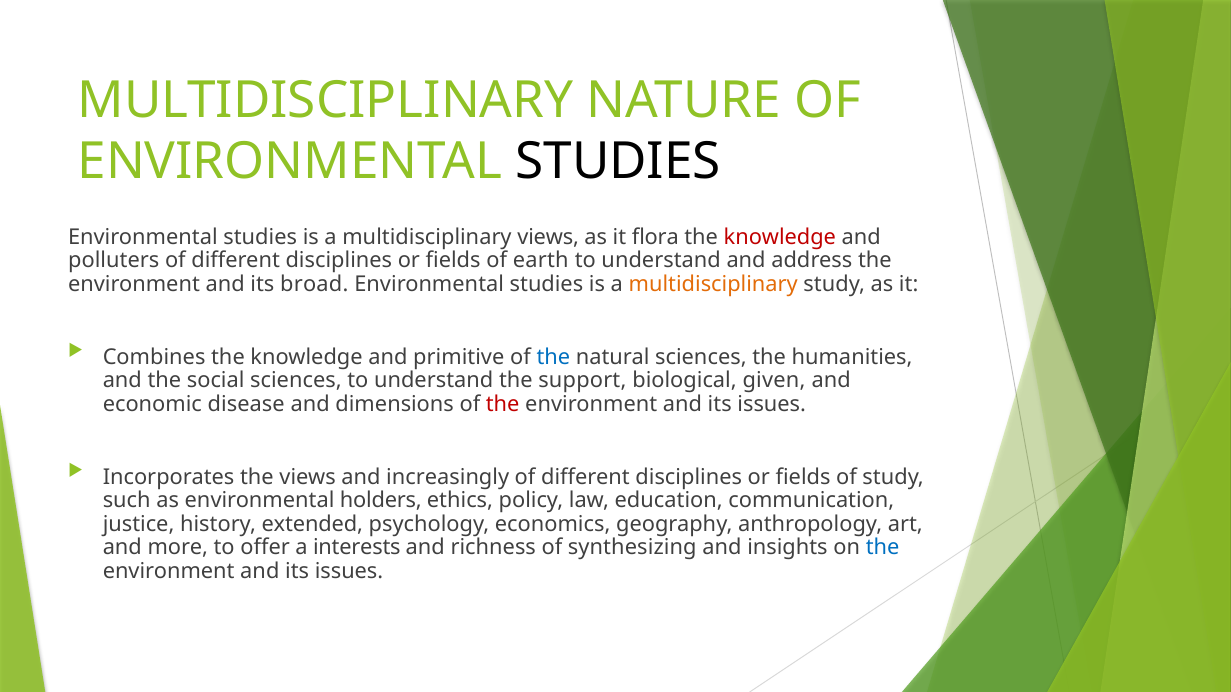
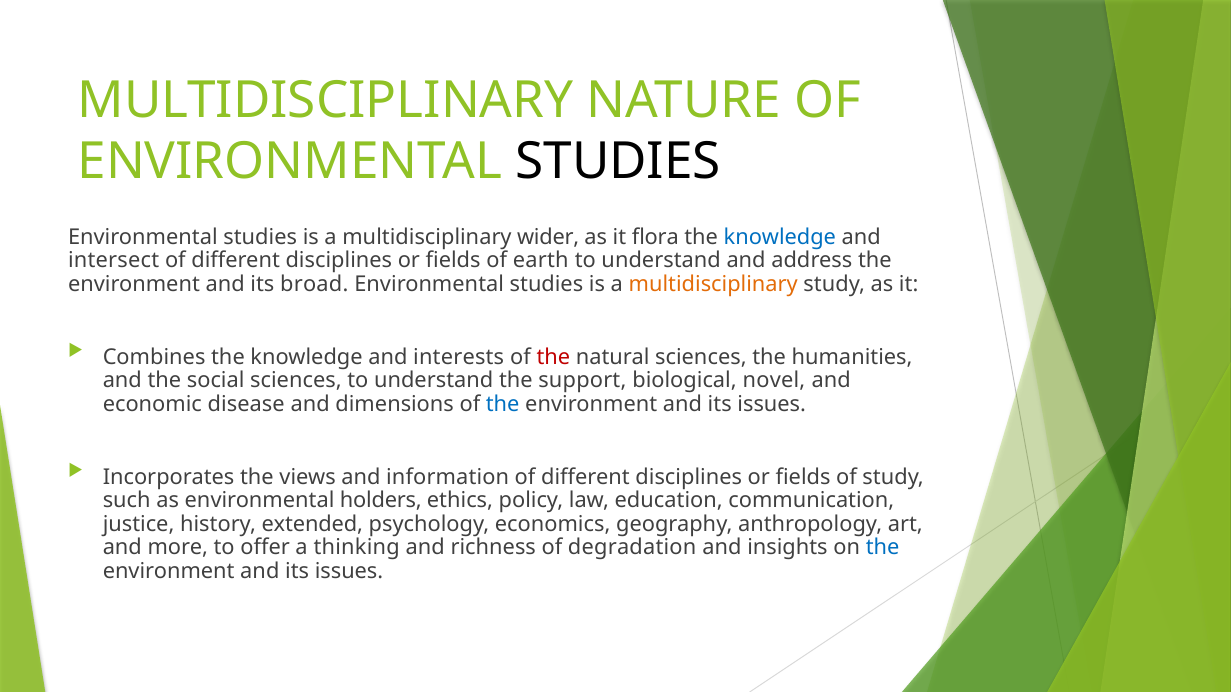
multidisciplinary views: views -> wider
knowledge at (780, 237) colour: red -> blue
polluters: polluters -> intersect
primitive: primitive -> interests
the at (553, 357) colour: blue -> red
given: given -> novel
the at (503, 404) colour: red -> blue
increasingly: increasingly -> information
interests: interests -> thinking
synthesizing: synthesizing -> degradation
